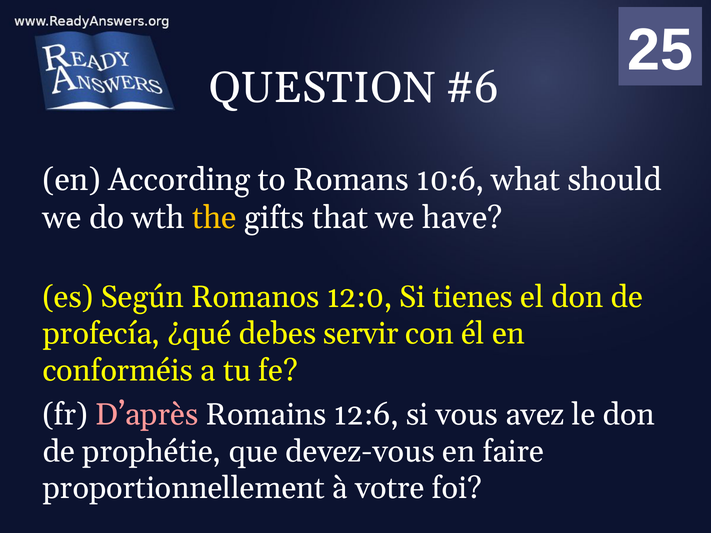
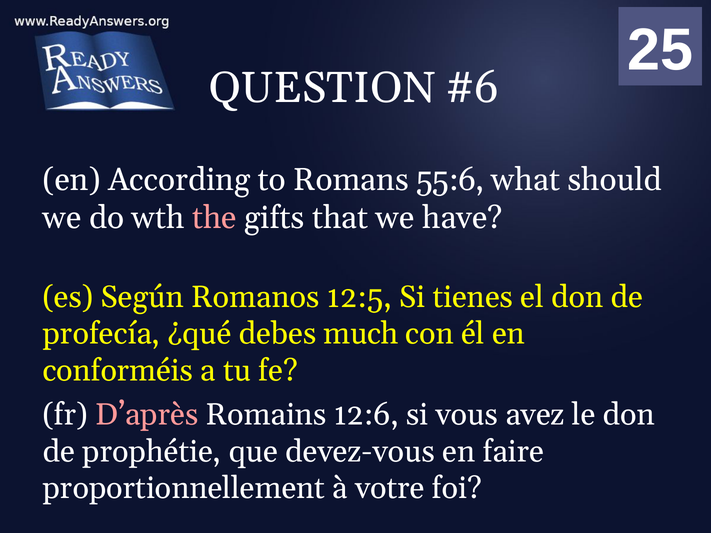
10:6: 10:6 -> 55:6
the colour: yellow -> pink
12:0: 12:0 -> 12:5
servir: servir -> much
